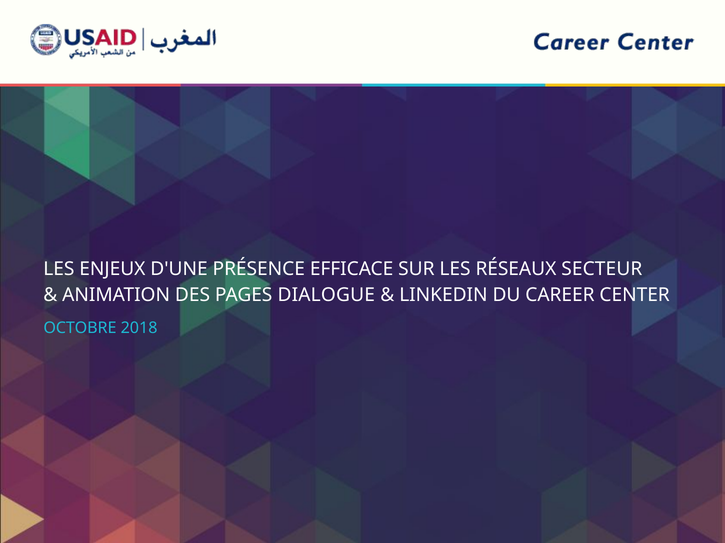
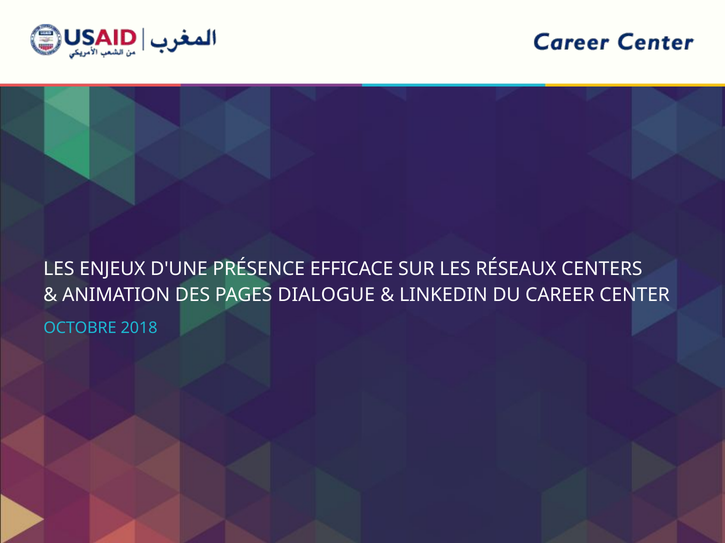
SECTEUR: SECTEUR -> CENTERS
